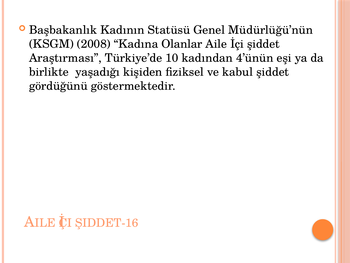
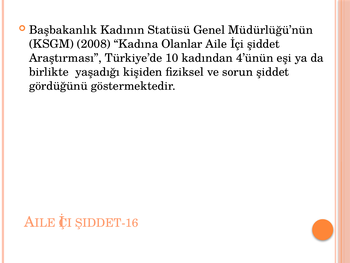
kabul: kabul -> sorun
